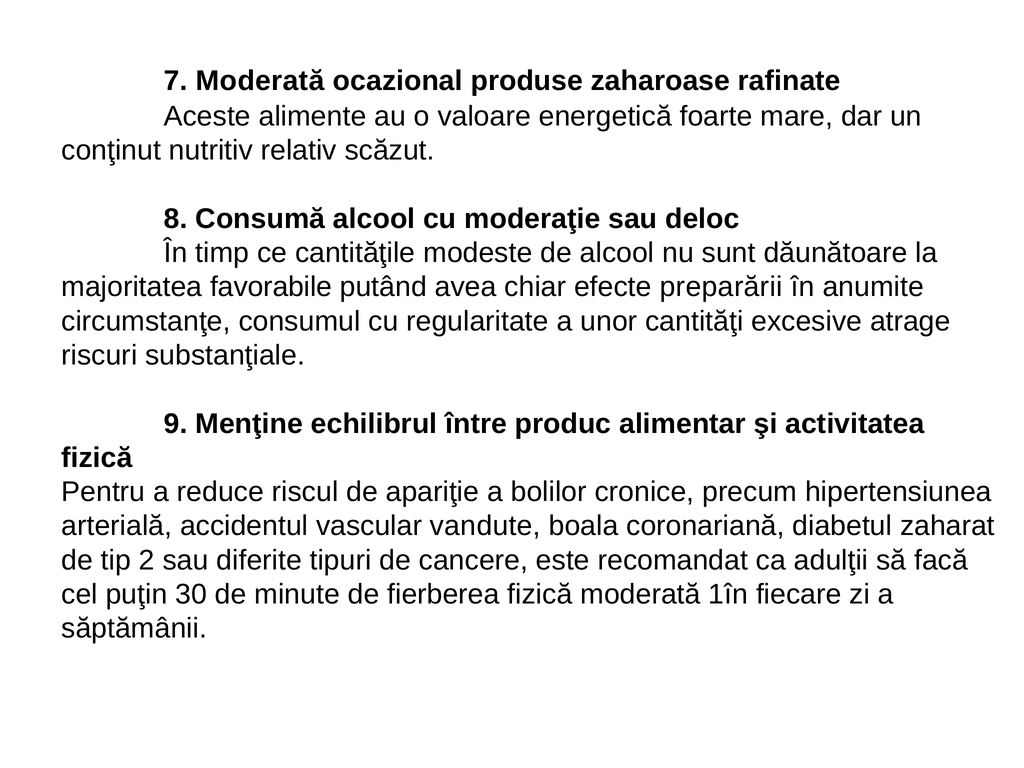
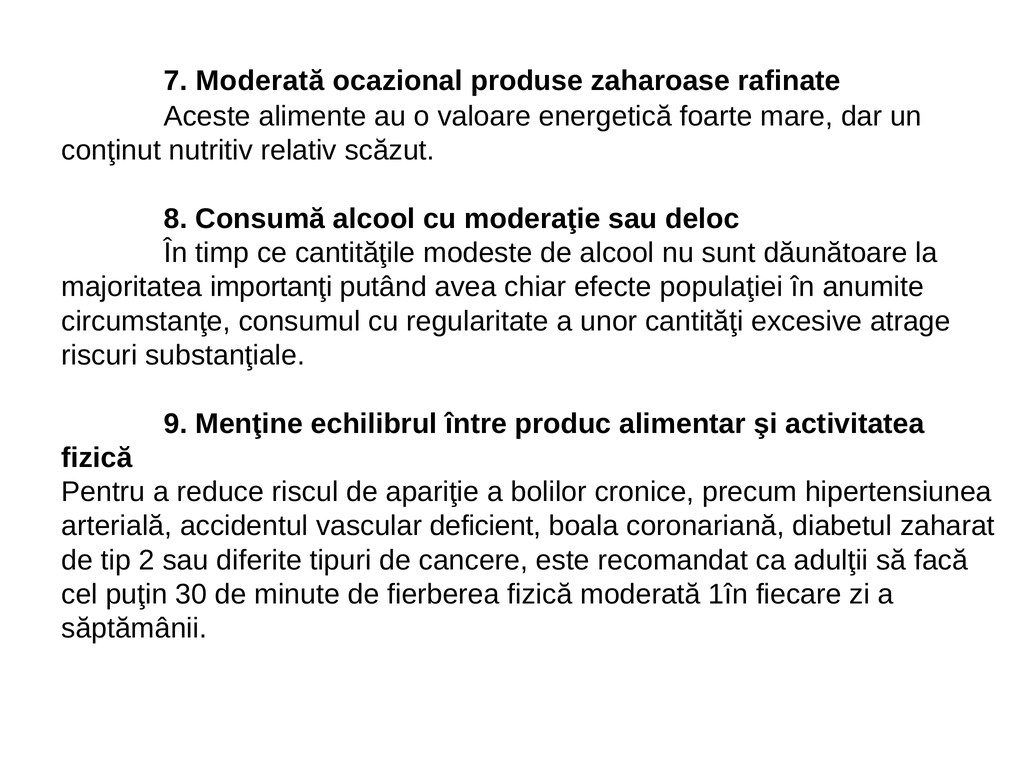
favorabile: favorabile -> importanţi
preparării: preparării -> populaţiei
vandute: vandute -> deficient
